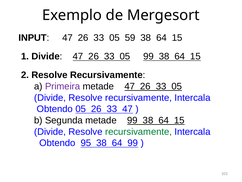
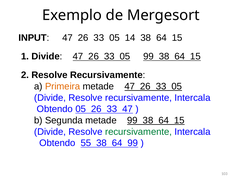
59: 59 -> 14
Primeira colour: purple -> orange
95: 95 -> 55
